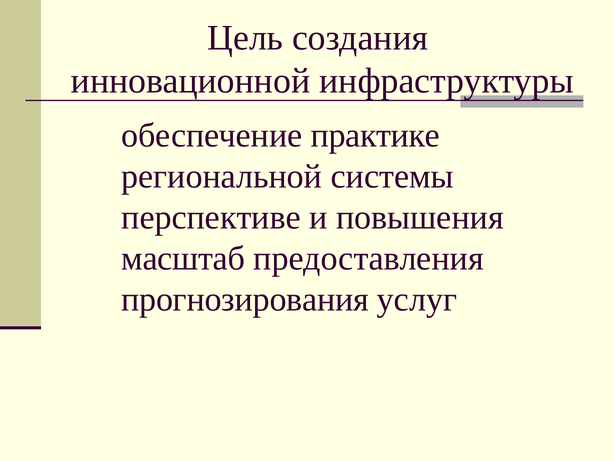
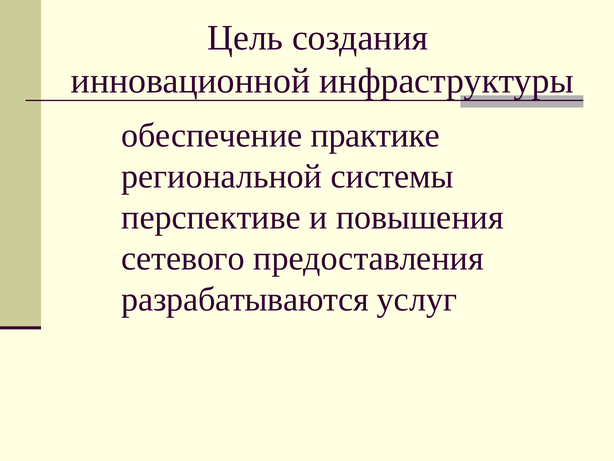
масштаб: масштаб -> сетевого
прогнозирования: прогнозирования -> разрабатываются
